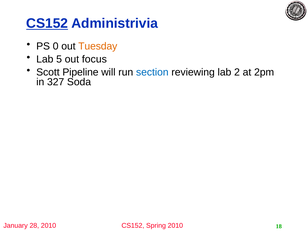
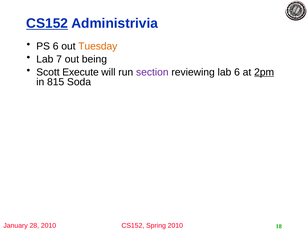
PS 0: 0 -> 6
5: 5 -> 7
focus: focus -> being
Pipeline: Pipeline -> Execute
section colour: blue -> purple
lab 2: 2 -> 6
2pm underline: none -> present
327: 327 -> 815
